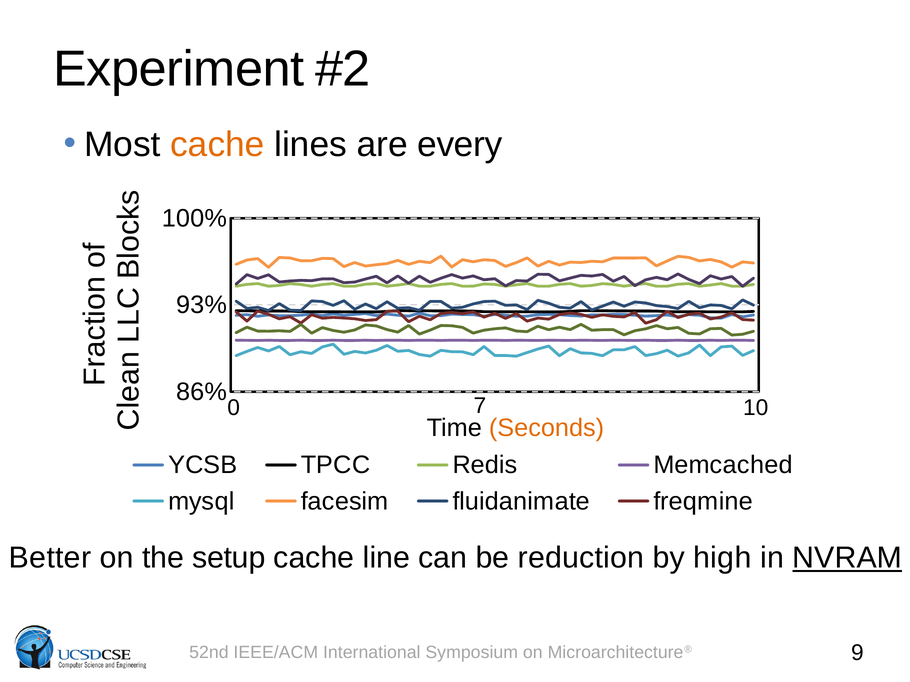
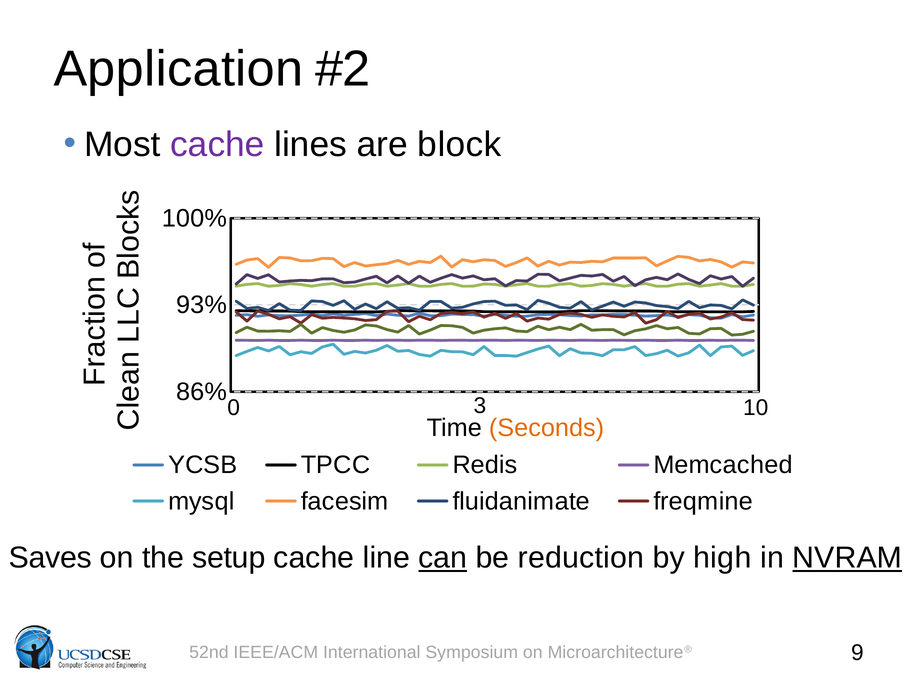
Experiment: Experiment -> Application
cache at (217, 145) colour: orange -> purple
every: every -> block
7: 7 -> 3
Better: Better -> Saves
can underline: none -> present
